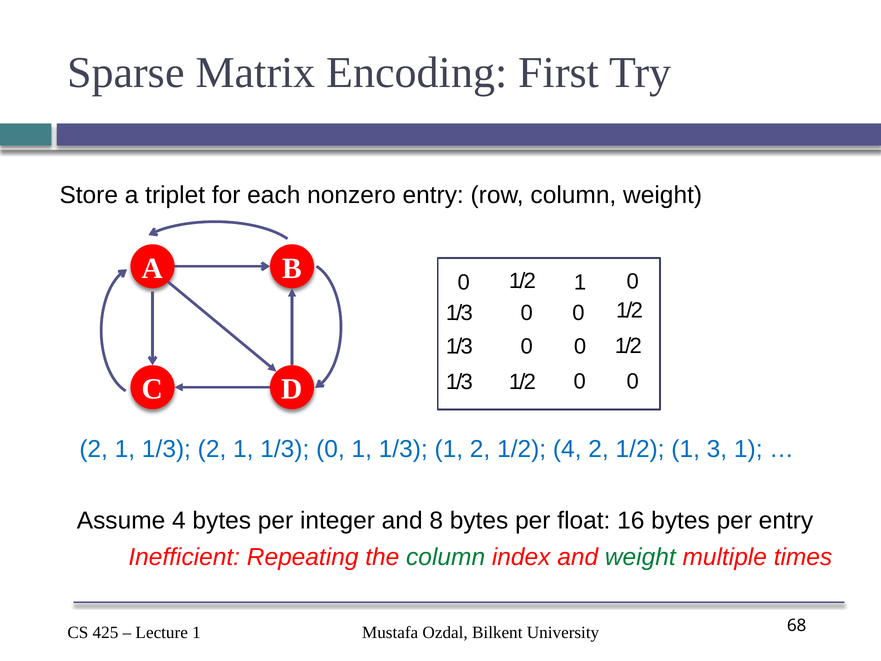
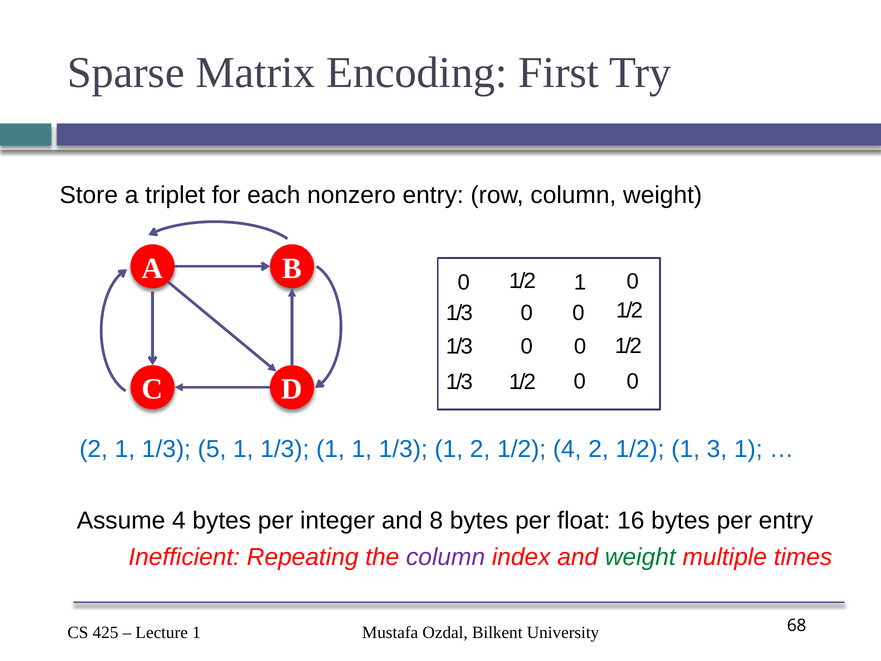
1/3 2: 2 -> 5
0 at (330, 449): 0 -> 1
column at (446, 557) colour: green -> purple
